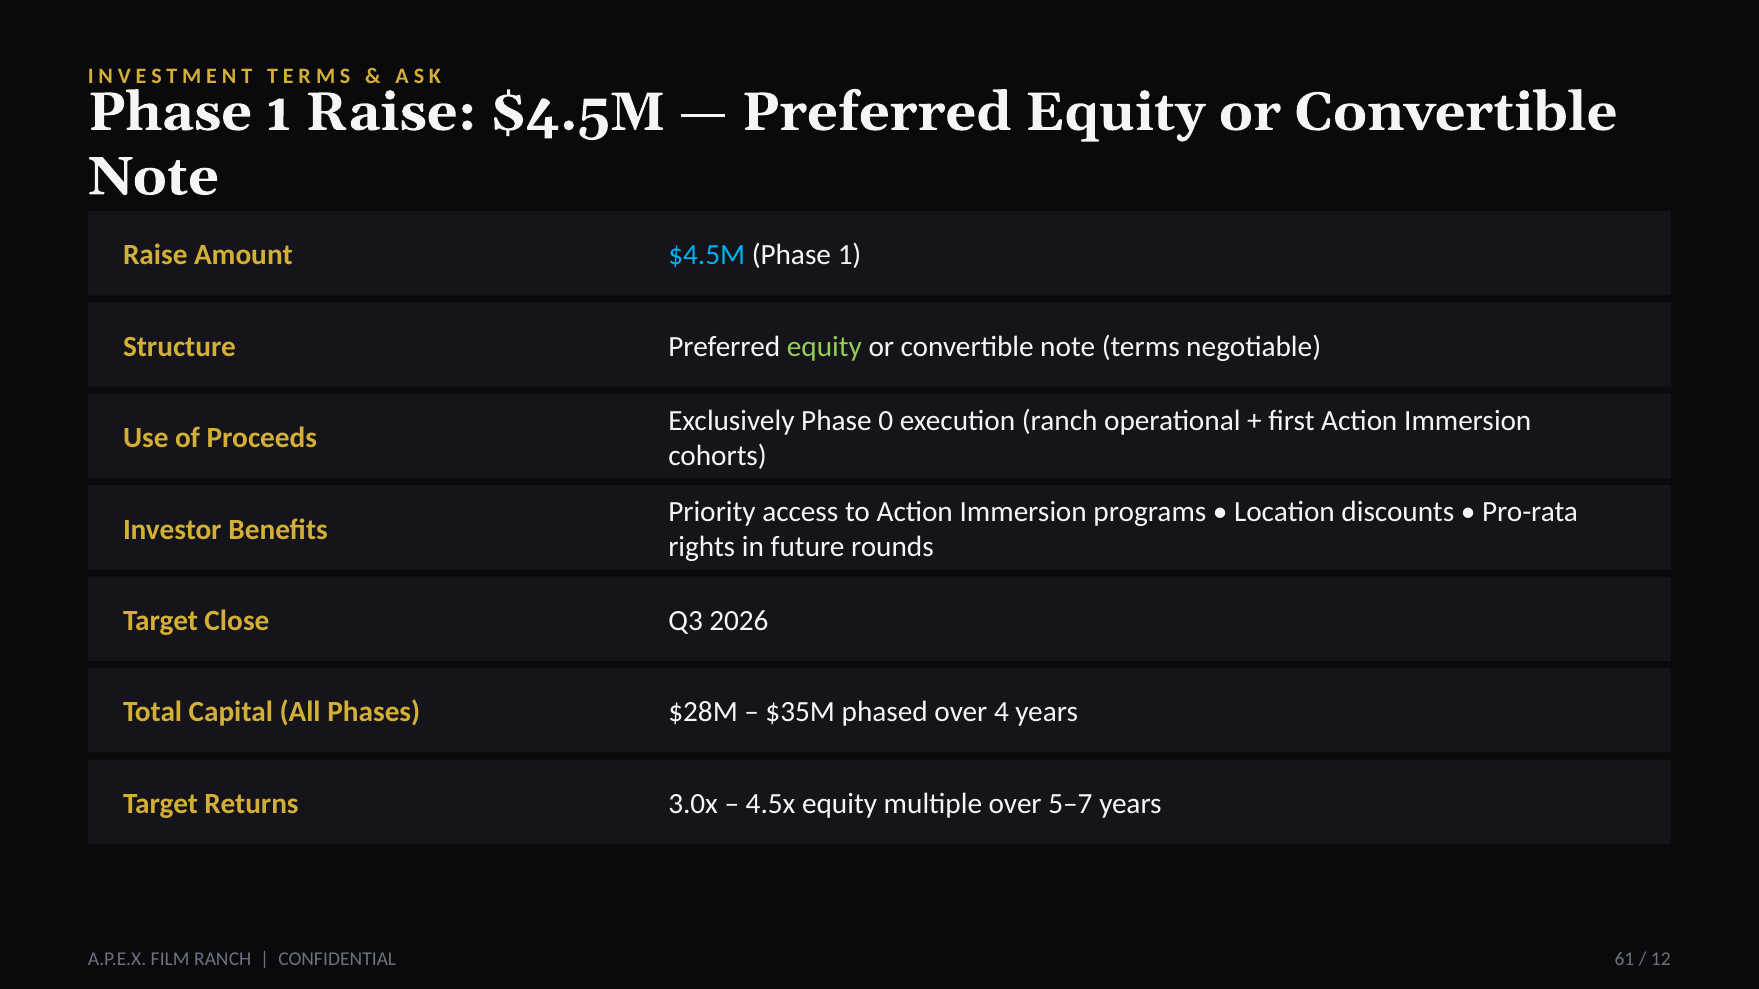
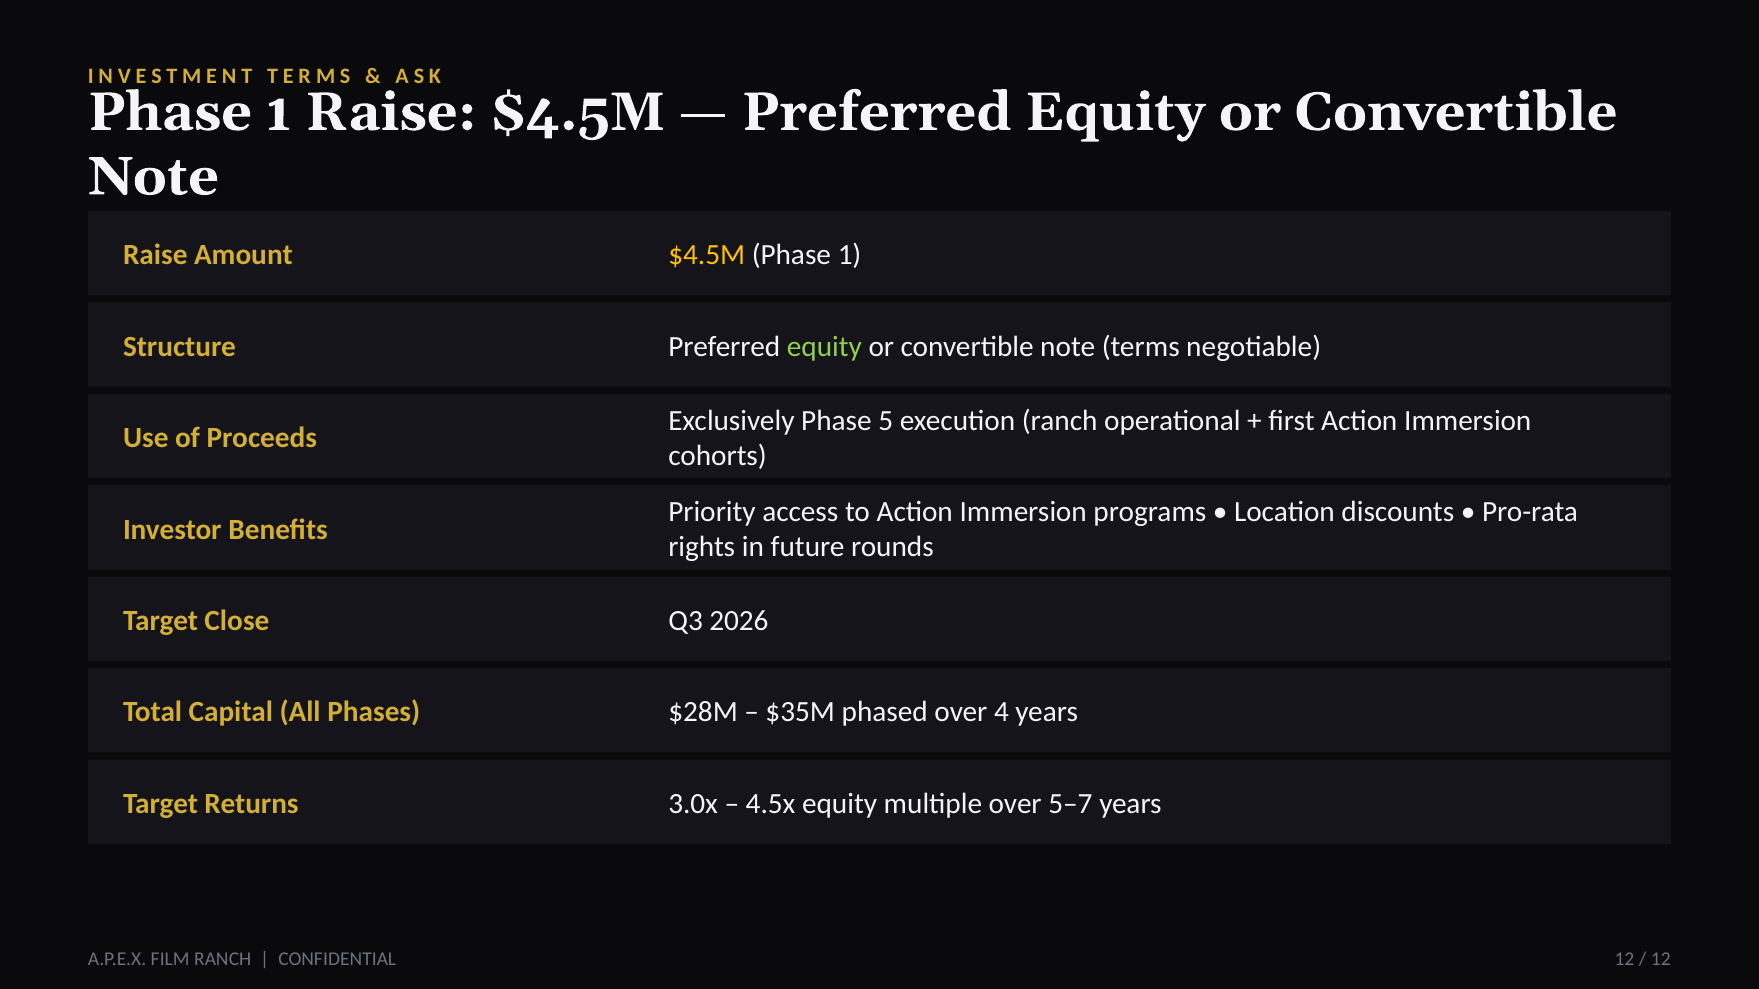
$4.5M at (707, 255) colour: light blue -> yellow
0: 0 -> 5
CONFIDENTIAL 61: 61 -> 12
